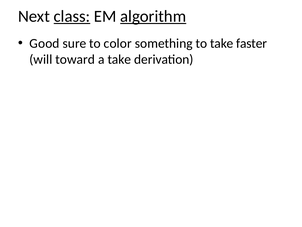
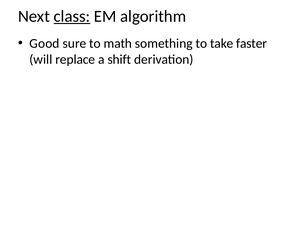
algorithm underline: present -> none
color: color -> math
toward: toward -> replace
a take: take -> shift
